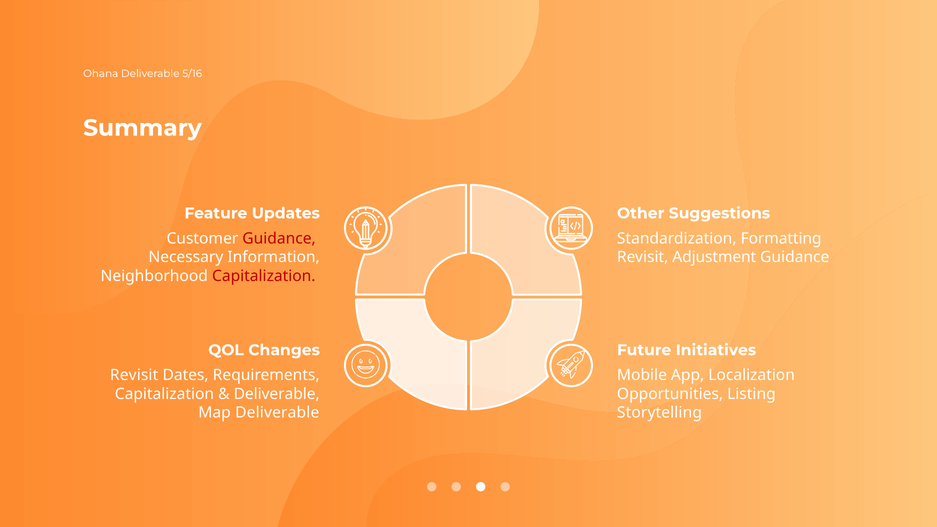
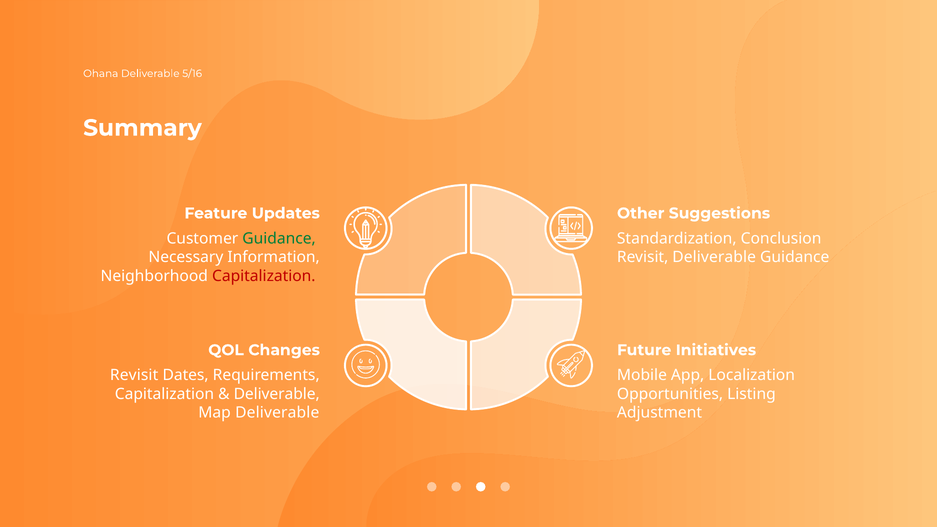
Guidance at (279, 238) colour: red -> green
Formatting: Formatting -> Conclusion
Revisit Adjustment: Adjustment -> Deliverable
Storytelling: Storytelling -> Adjustment
